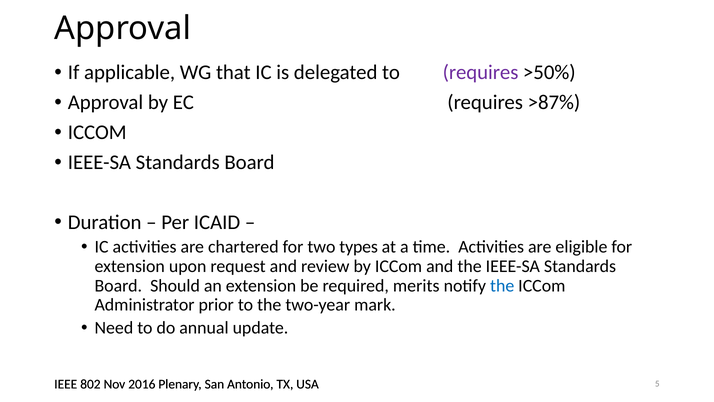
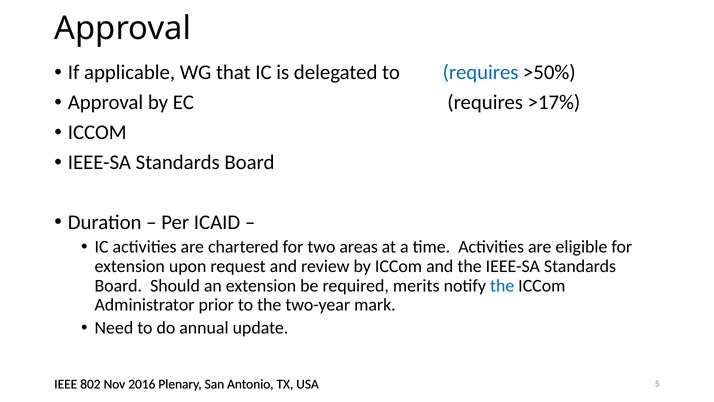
requires at (481, 73) colour: purple -> blue
>87%: >87% -> >17%
types: types -> areas
